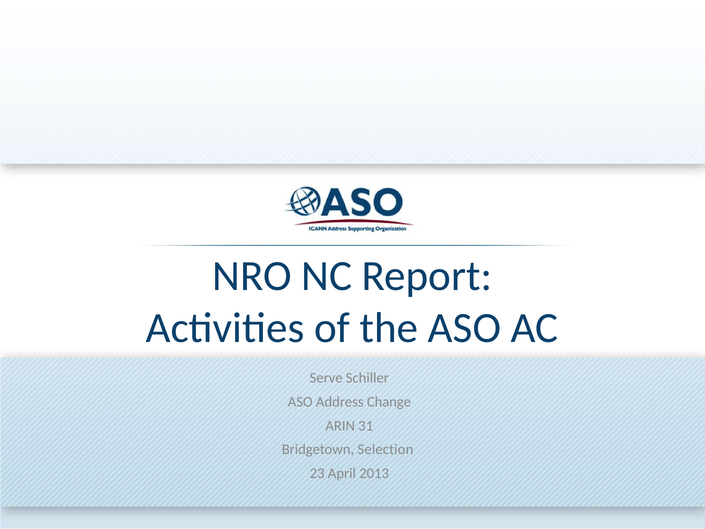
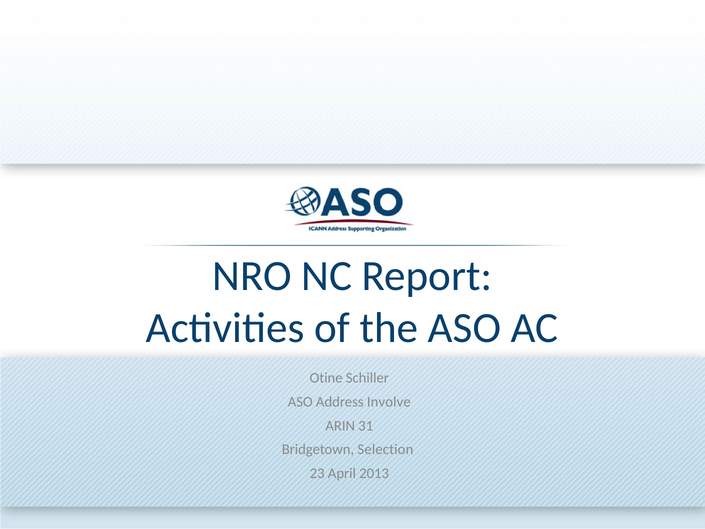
Serve: Serve -> Otine
Change: Change -> Involve
